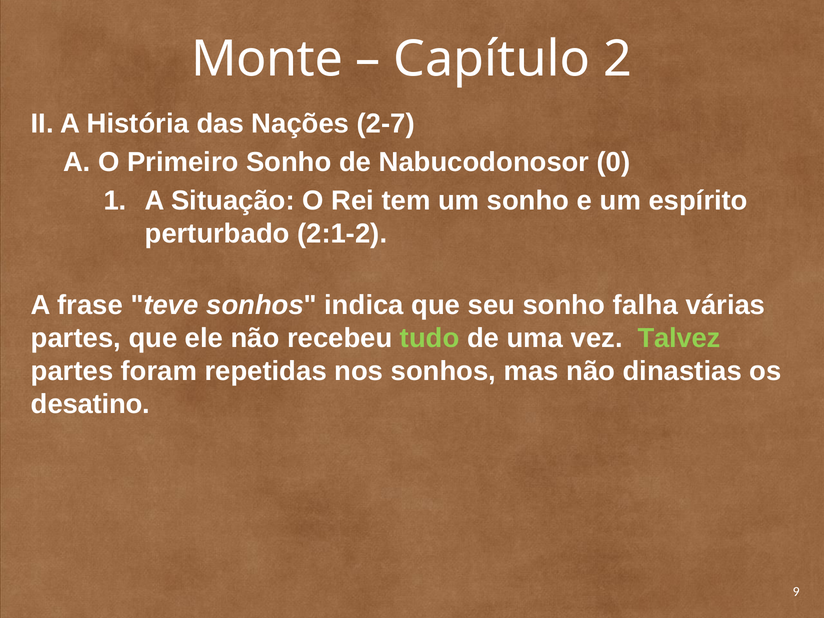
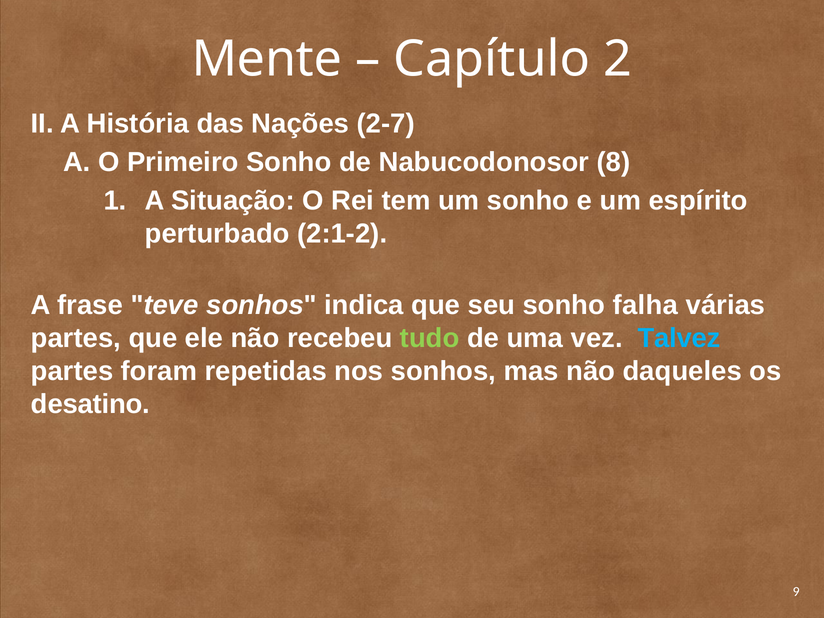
Monte: Monte -> Mente
0: 0 -> 8
Talvez colour: light green -> light blue
dinastias: dinastias -> daqueles
